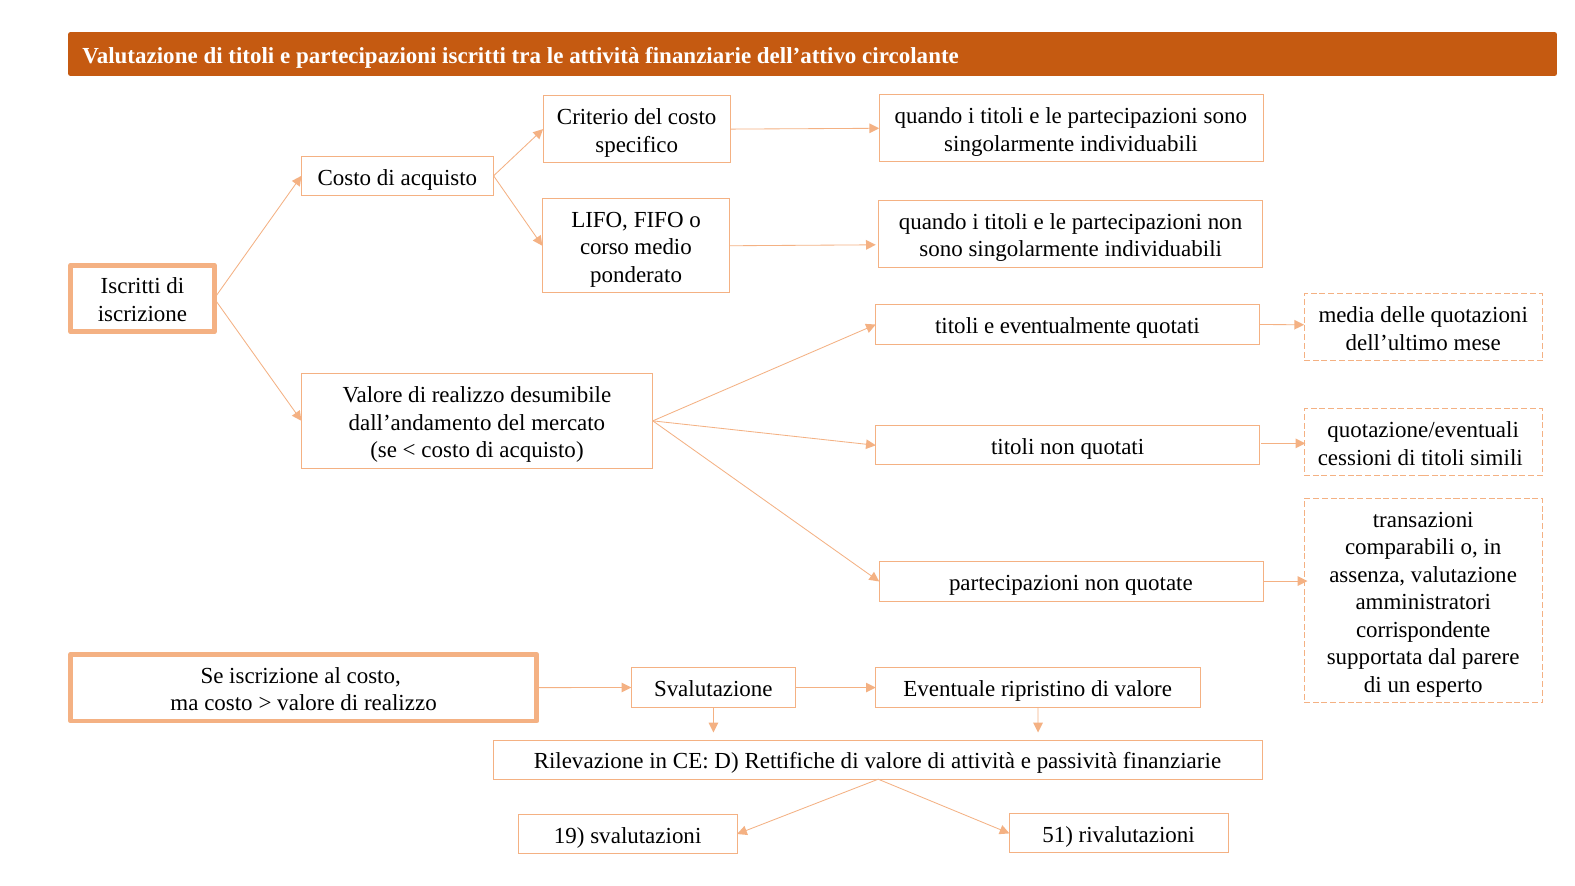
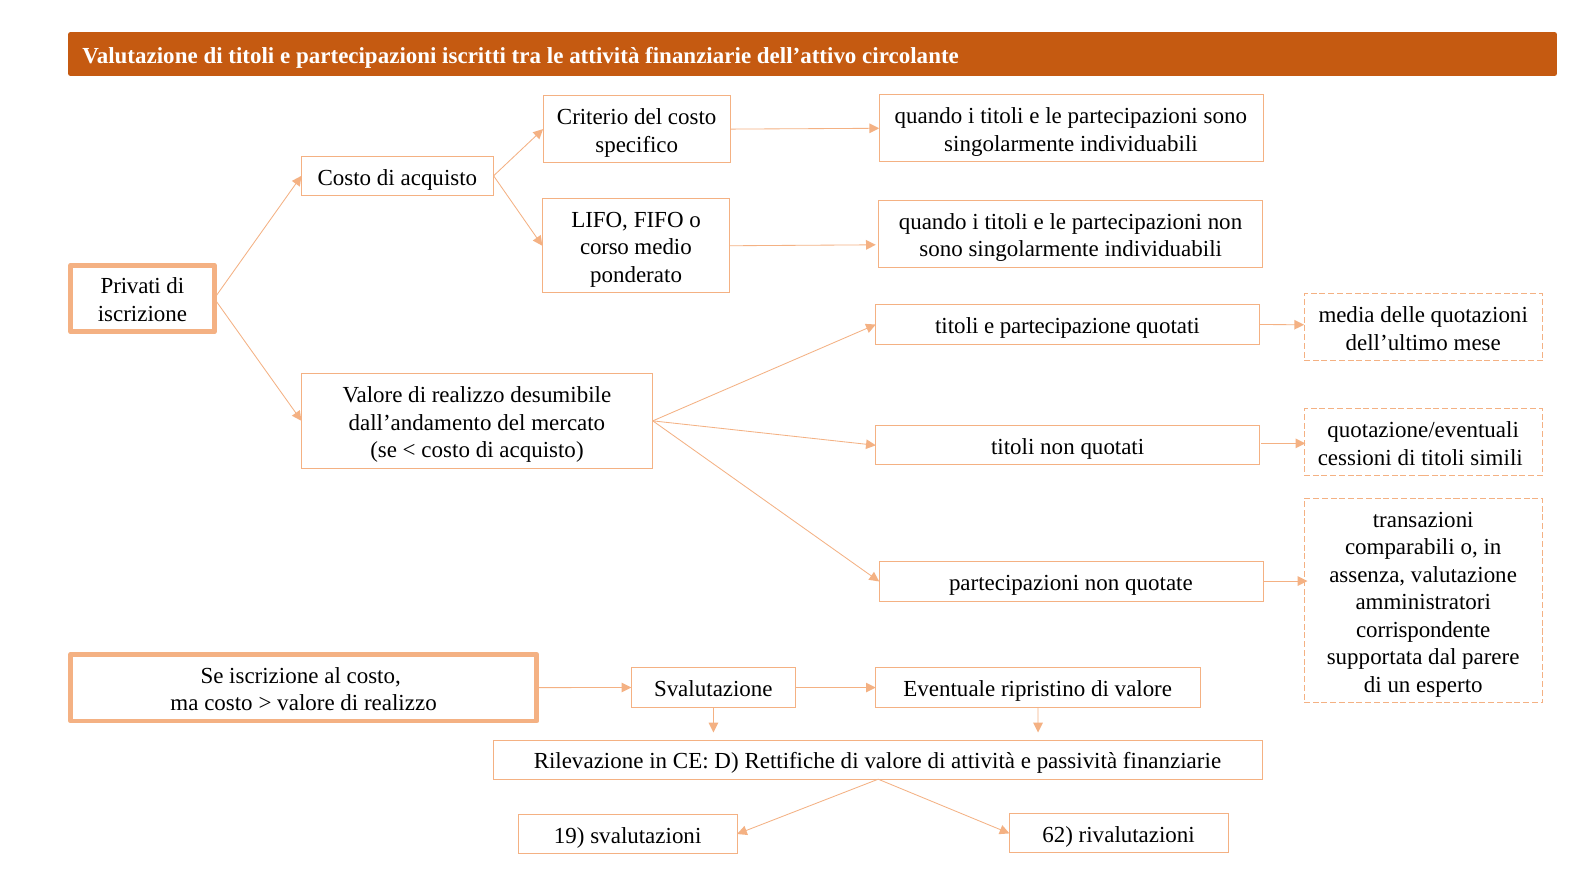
Iscritti at (131, 286): Iscritti -> Privati
eventualmente: eventualmente -> partecipazione
51: 51 -> 62
